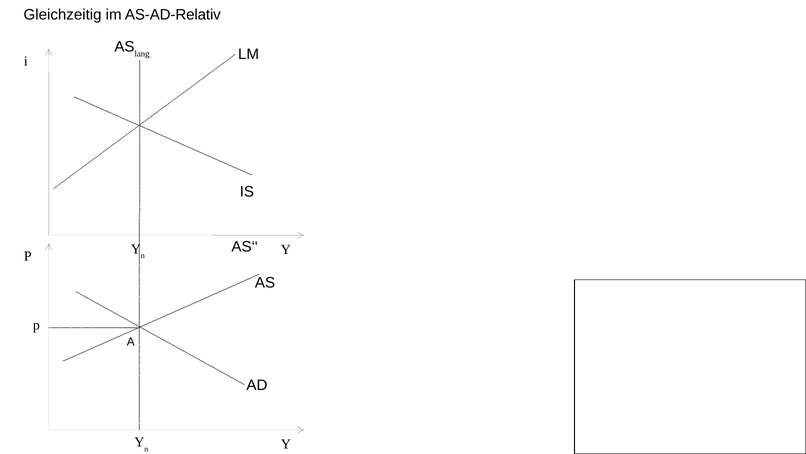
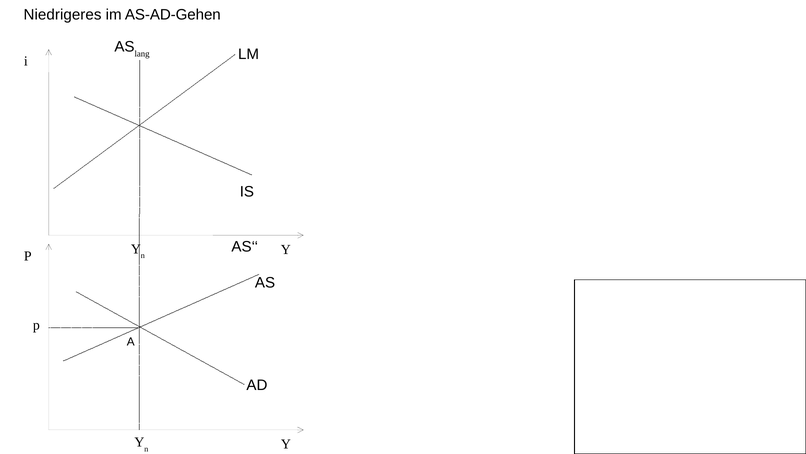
Gleichzeitig: Gleichzeitig -> Niedrigeres
AS-AD-Relativ: AS-AD-Relativ -> AS-AD-Gehen
